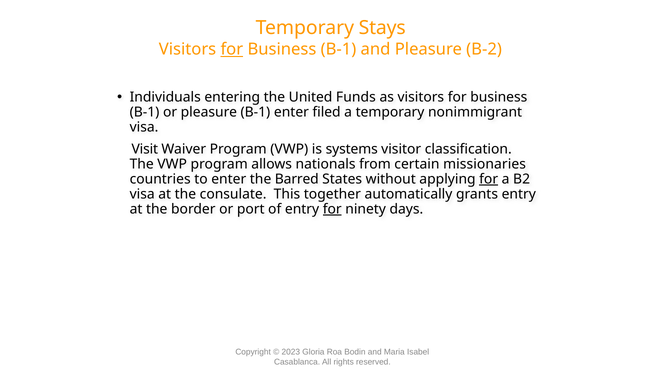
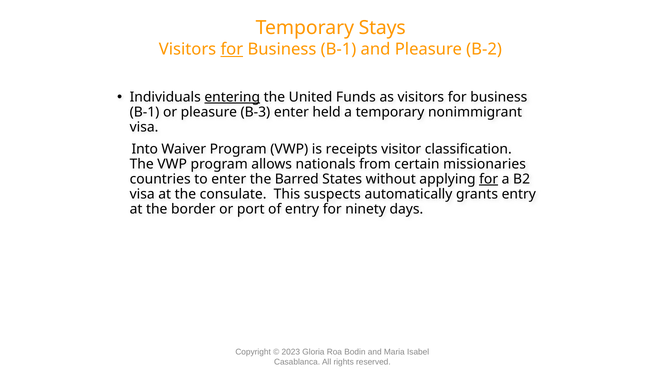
entering underline: none -> present
pleasure B-1: B-1 -> B-3
filed: filed -> held
Visit: Visit -> Into
systems: systems -> receipts
together: together -> suspects
for at (332, 209) underline: present -> none
